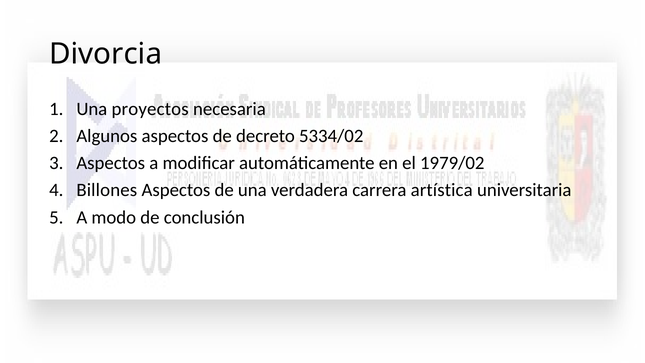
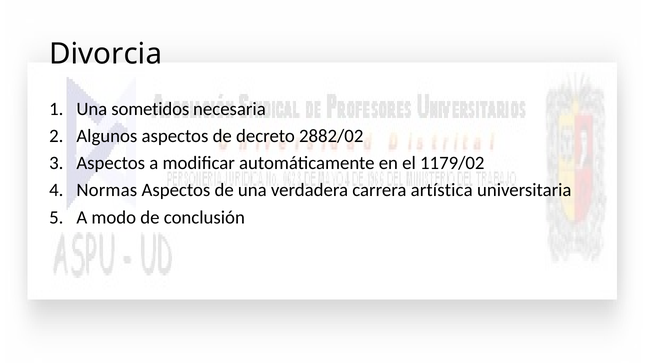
proyectos: proyectos -> sometidos
5334/02: 5334/02 -> 2882/02
1979/02: 1979/02 -> 1179/02
Billones: Billones -> Normas
